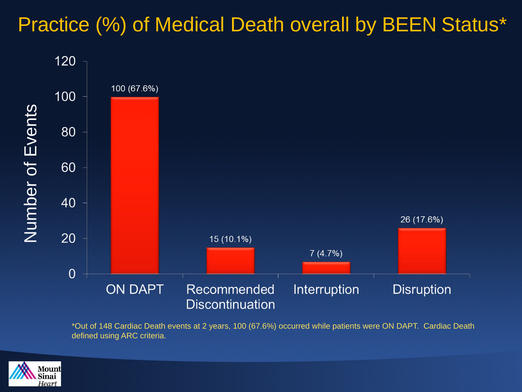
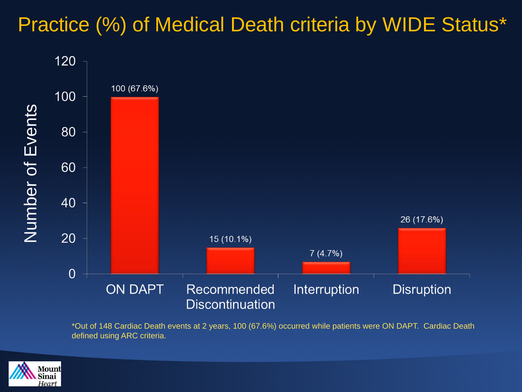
Death overall: overall -> criteria
BEEN: BEEN -> WIDE
